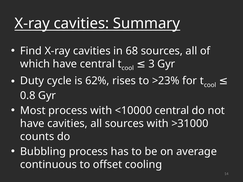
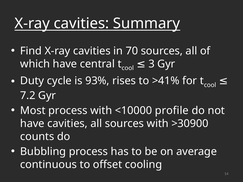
68: 68 -> 70
62%: 62% -> 93%
>23%: >23% -> >41%
0.8: 0.8 -> 7.2
<10000 central: central -> profile
>31000: >31000 -> >30900
